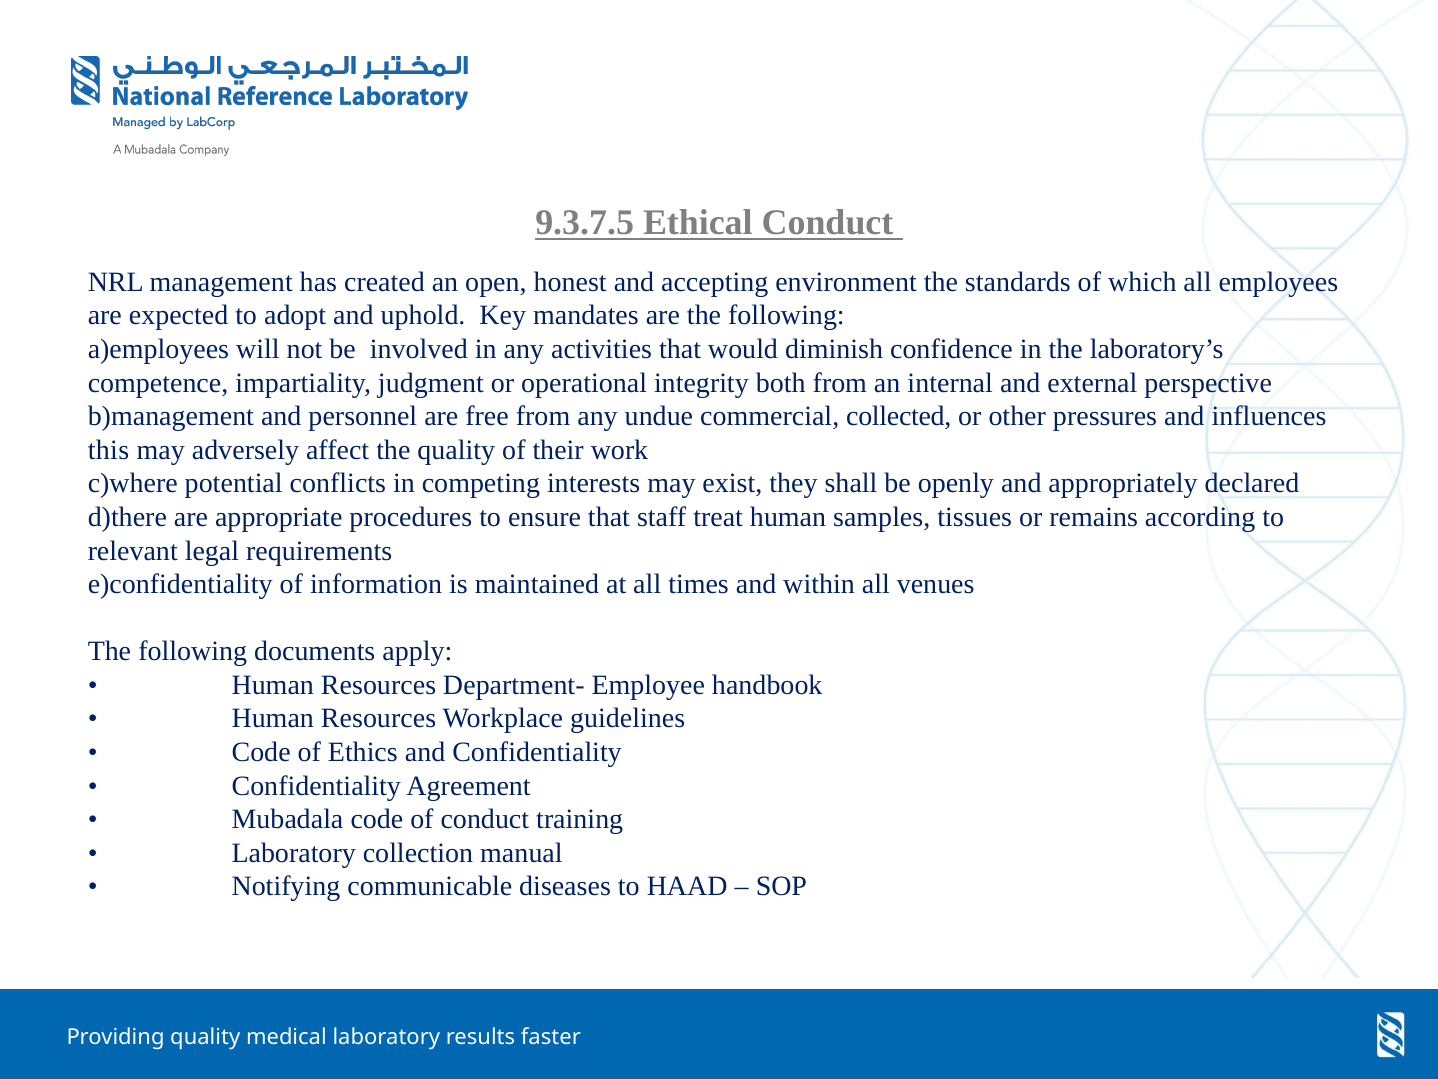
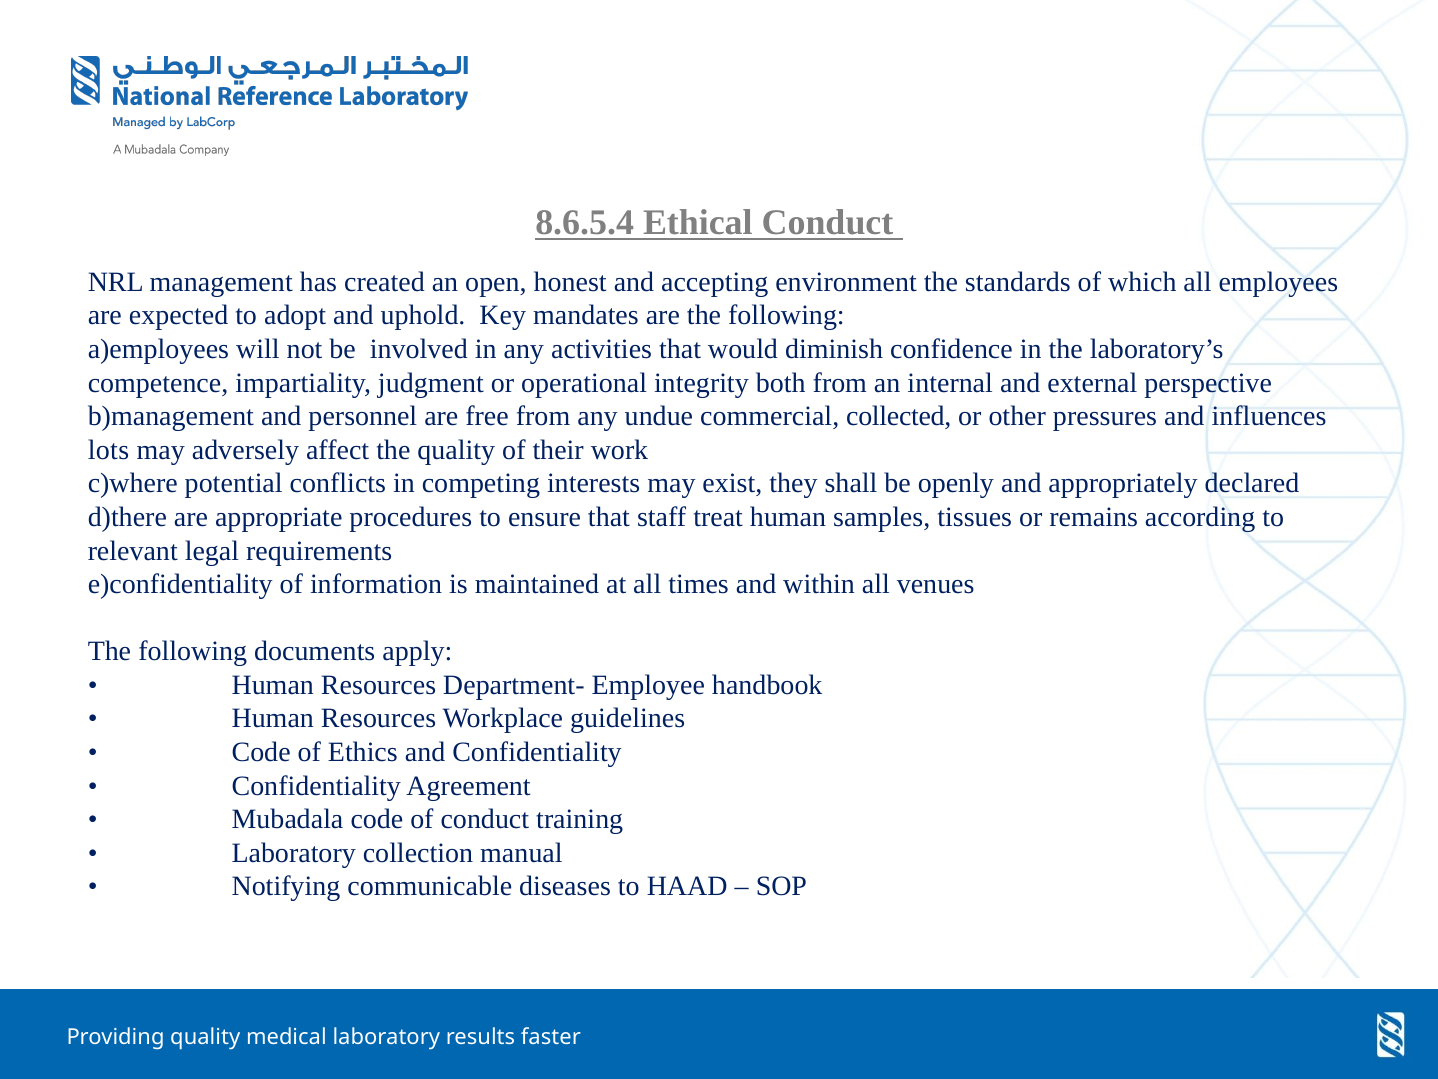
9.3.7.5: 9.3.7.5 -> 8.6.5.4
this: this -> lots
